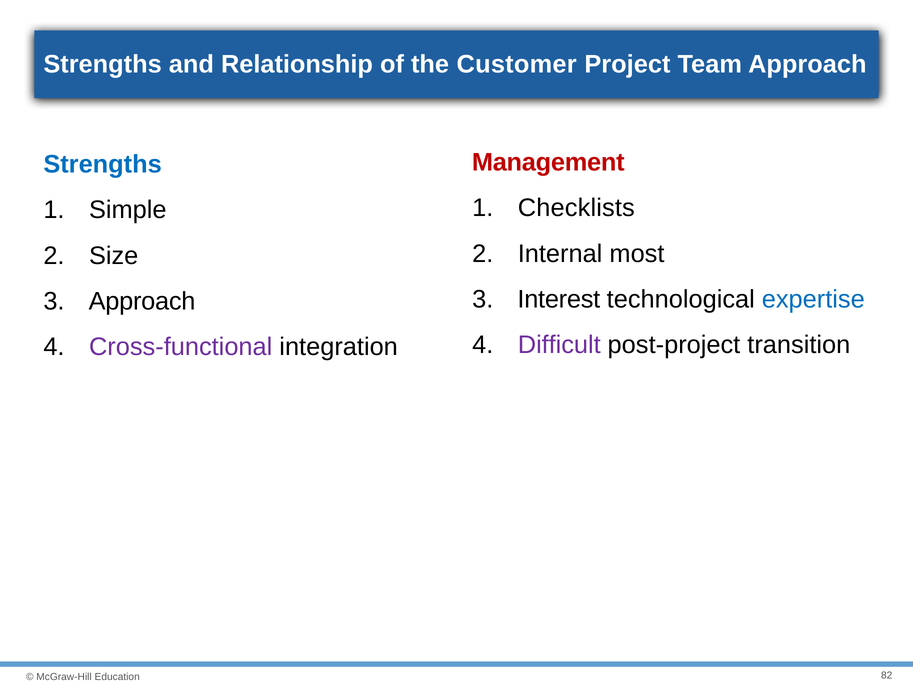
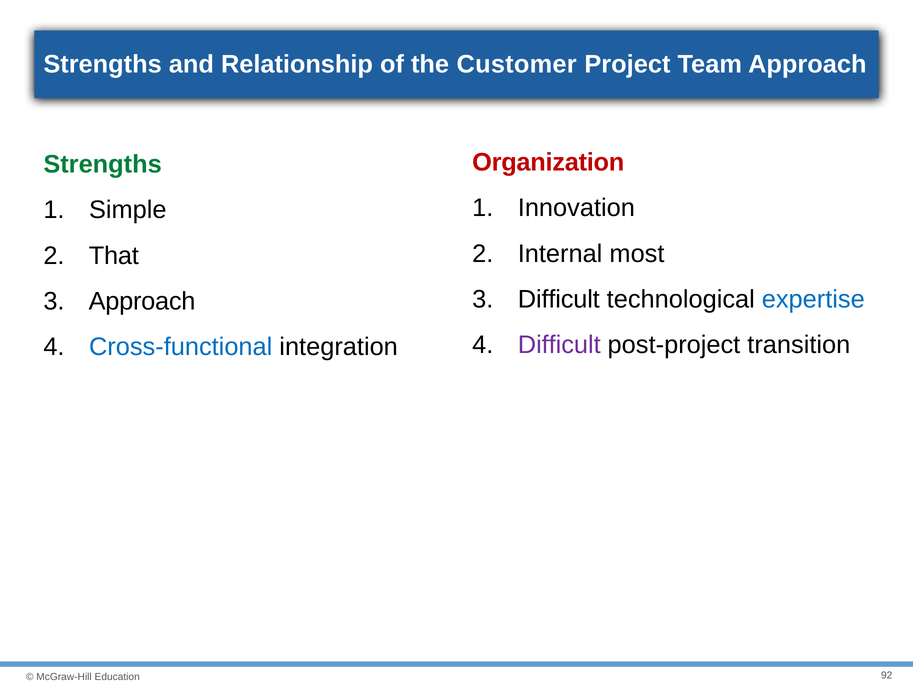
Management: Management -> Organization
Strengths at (103, 164) colour: blue -> green
Checklists: Checklists -> Innovation
Size: Size -> That
Interest at (559, 299): Interest -> Difficult
Cross-functional colour: purple -> blue
82: 82 -> 92
